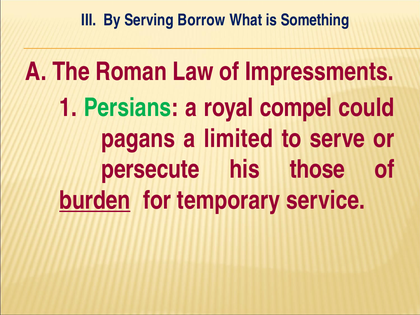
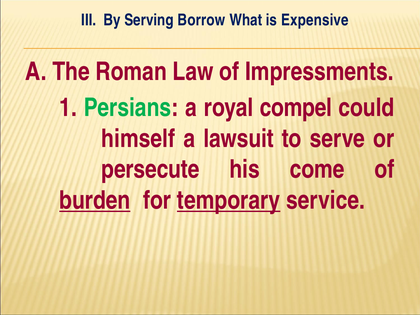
Something: Something -> Expensive
pagans: pagans -> himself
limited: limited -> lawsuit
those: those -> come
temporary underline: none -> present
